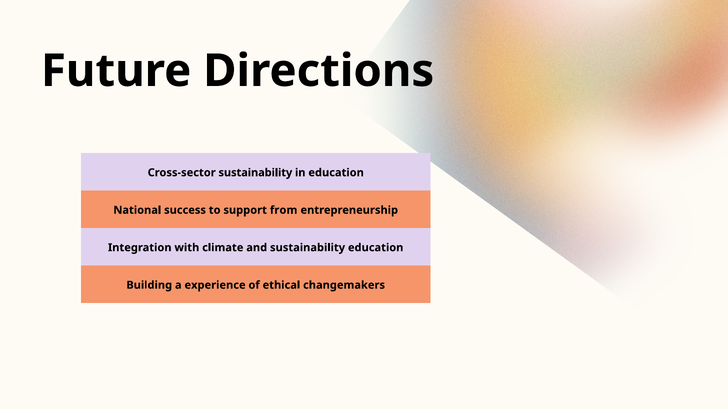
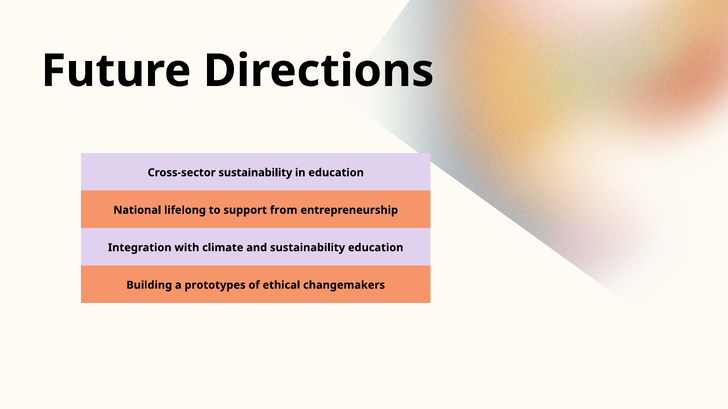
success: success -> lifelong
experience: experience -> prototypes
